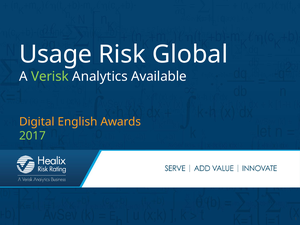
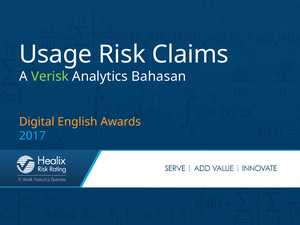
Global: Global -> Claims
Available: Available -> Bahasan
2017 at (32, 136) colour: light green -> light blue
